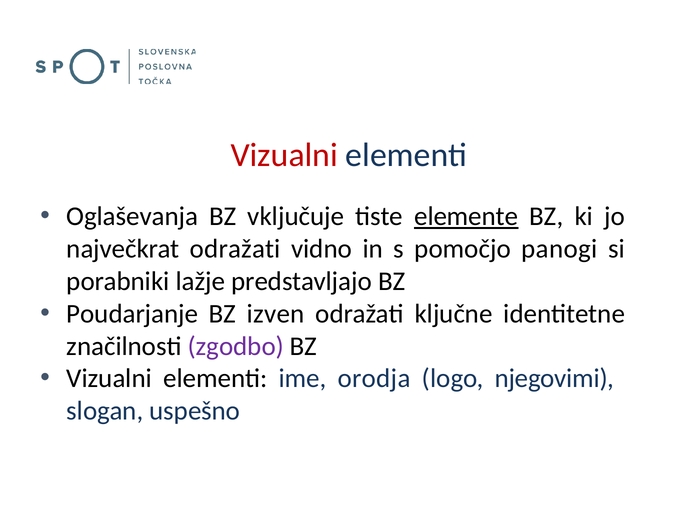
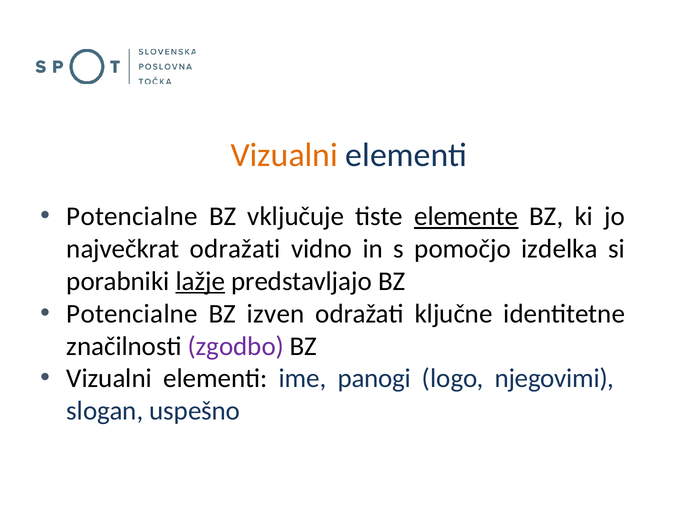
Vizualni at (284, 155) colour: red -> orange
Oglaševanja at (132, 216): Oglaševanja -> Potencialne
panogi: panogi -> izdelka
lažje underline: none -> present
Poudarjanje at (132, 314): Poudarjanje -> Potencialne
orodja: orodja -> panogi
